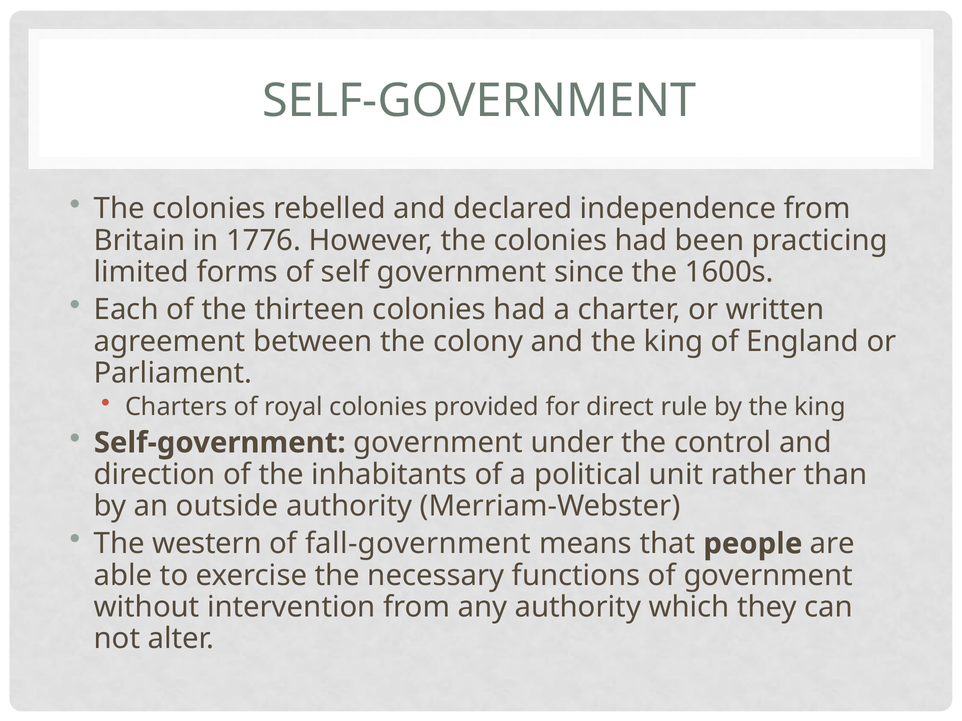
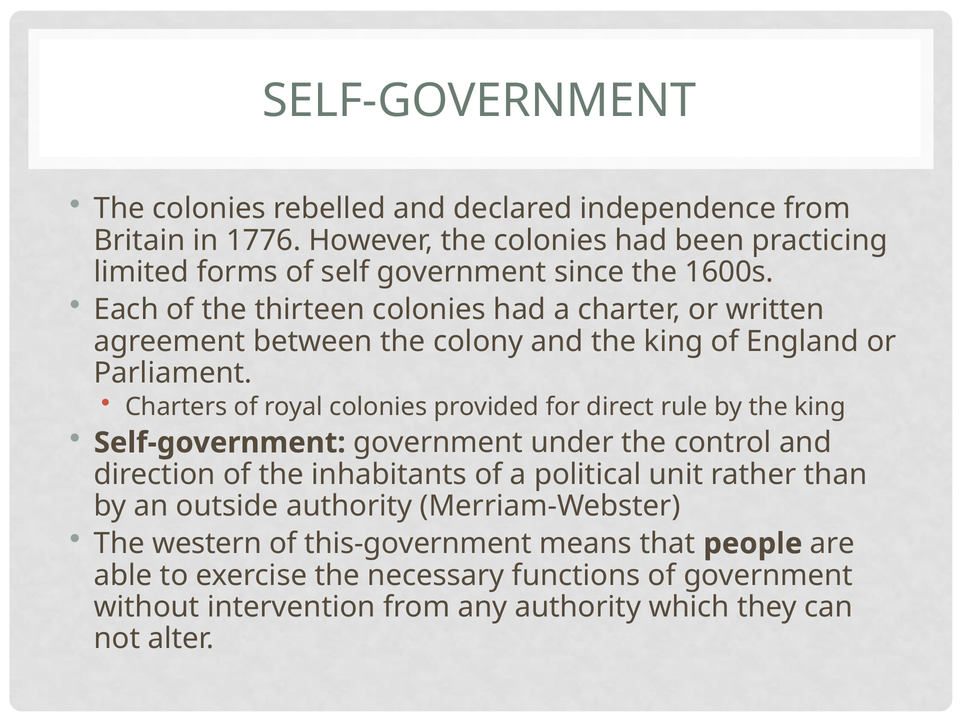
fall-government: fall-government -> this-government
